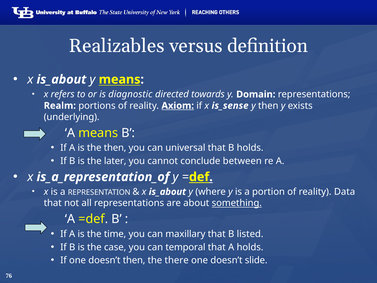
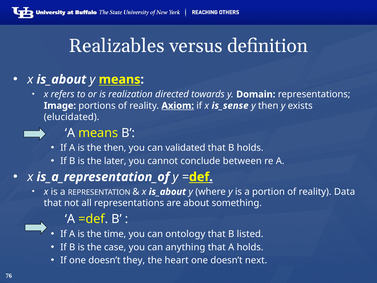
diagnostic: diagnostic -> realization
Realm: Realm -> Image
underlying: underlying -> elucidated
universal: universal -> validated
something underline: present -> none
maxillary: maxillary -> ontology
temporal: temporal -> anything
doesn’t then: then -> they
there: there -> heart
slide: slide -> next
